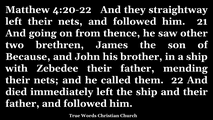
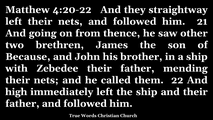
died: died -> high
